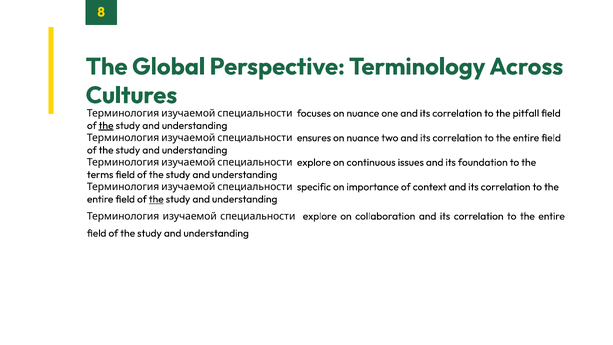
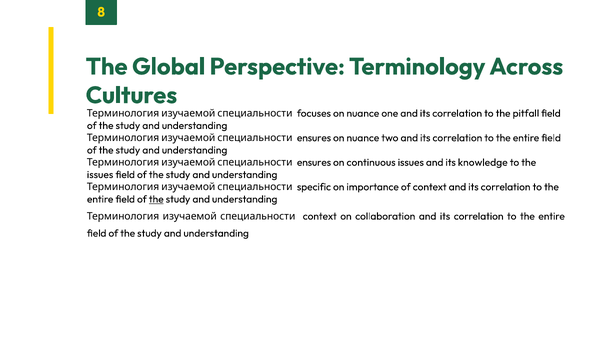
the at (106, 126) underline: present -> none
explore at (314, 162): explore -> ensures
foundation: foundation -> knowledge
terms at (100, 175): terms -> issues
explore at (320, 216): explore -> context
